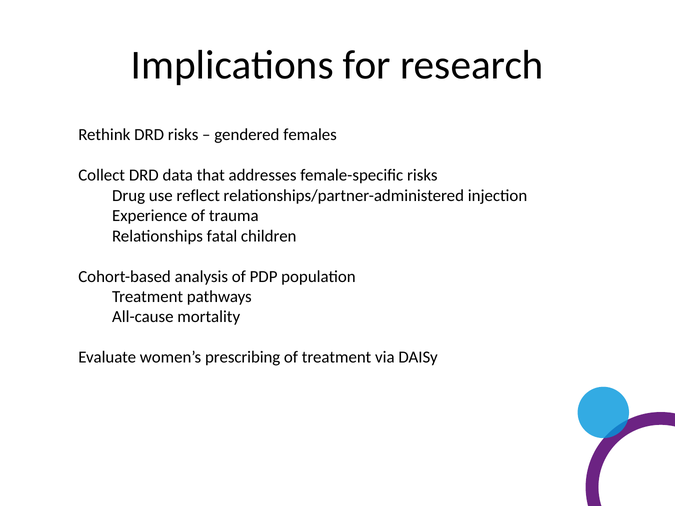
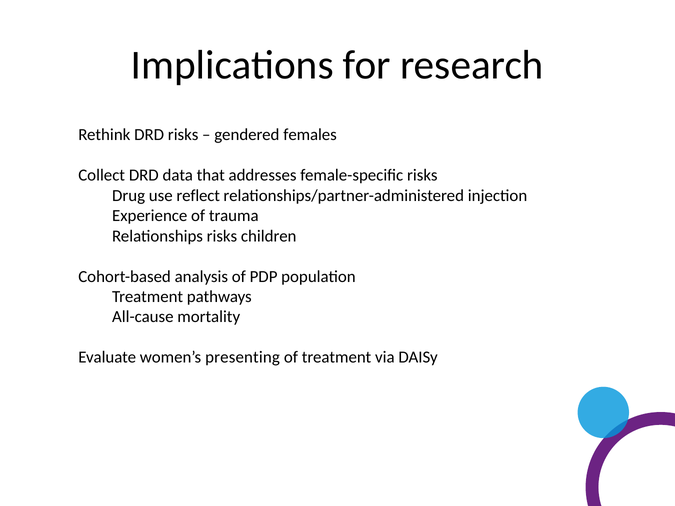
Relationships fatal: fatal -> risks
prescribing: prescribing -> presenting
